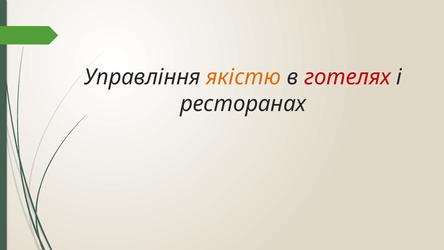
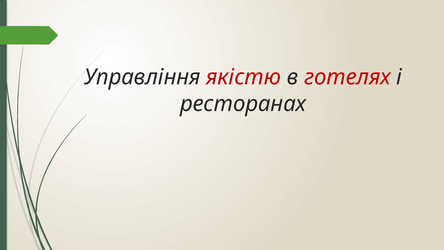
якістю colour: orange -> red
